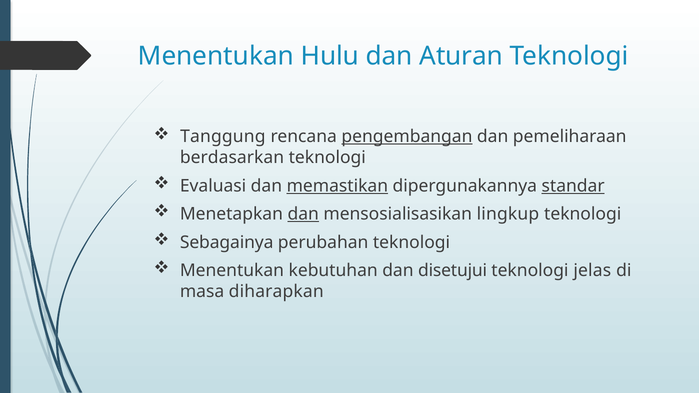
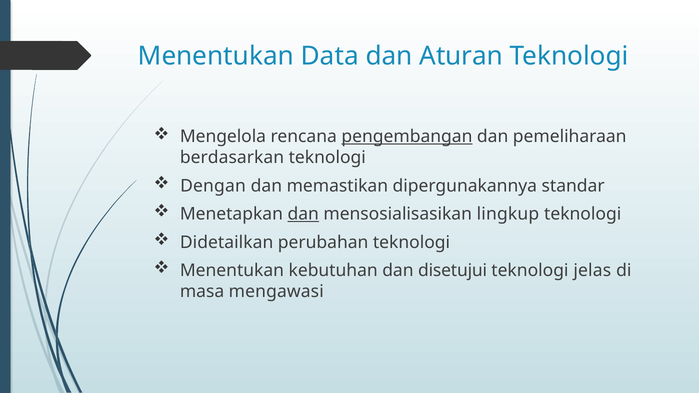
Hulu: Hulu -> Data
Tanggung: Tanggung -> Mengelola
Evaluasi: Evaluasi -> Dengan
memastikan underline: present -> none
standar underline: present -> none
Sebagainya: Sebagainya -> Didetailkan
diharapkan: diharapkan -> mengawasi
